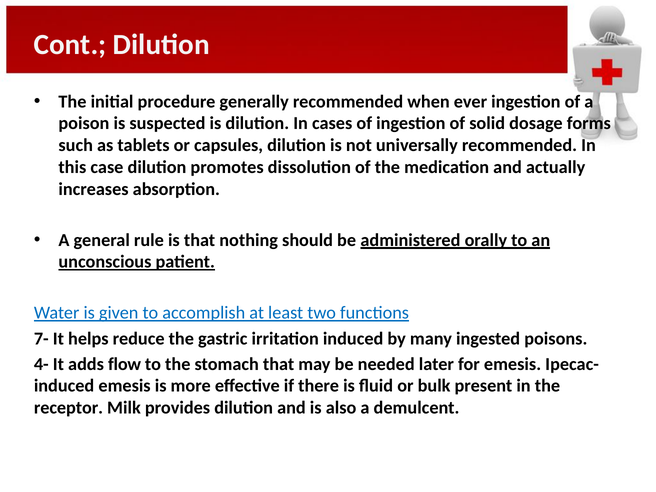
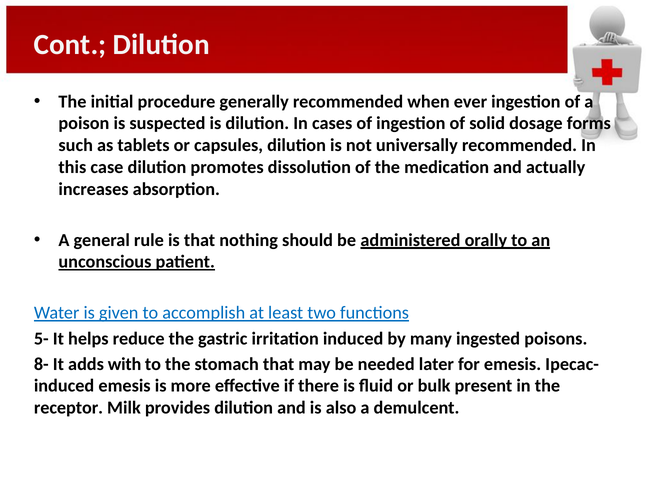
7-: 7- -> 5-
4-: 4- -> 8-
flow: flow -> with
